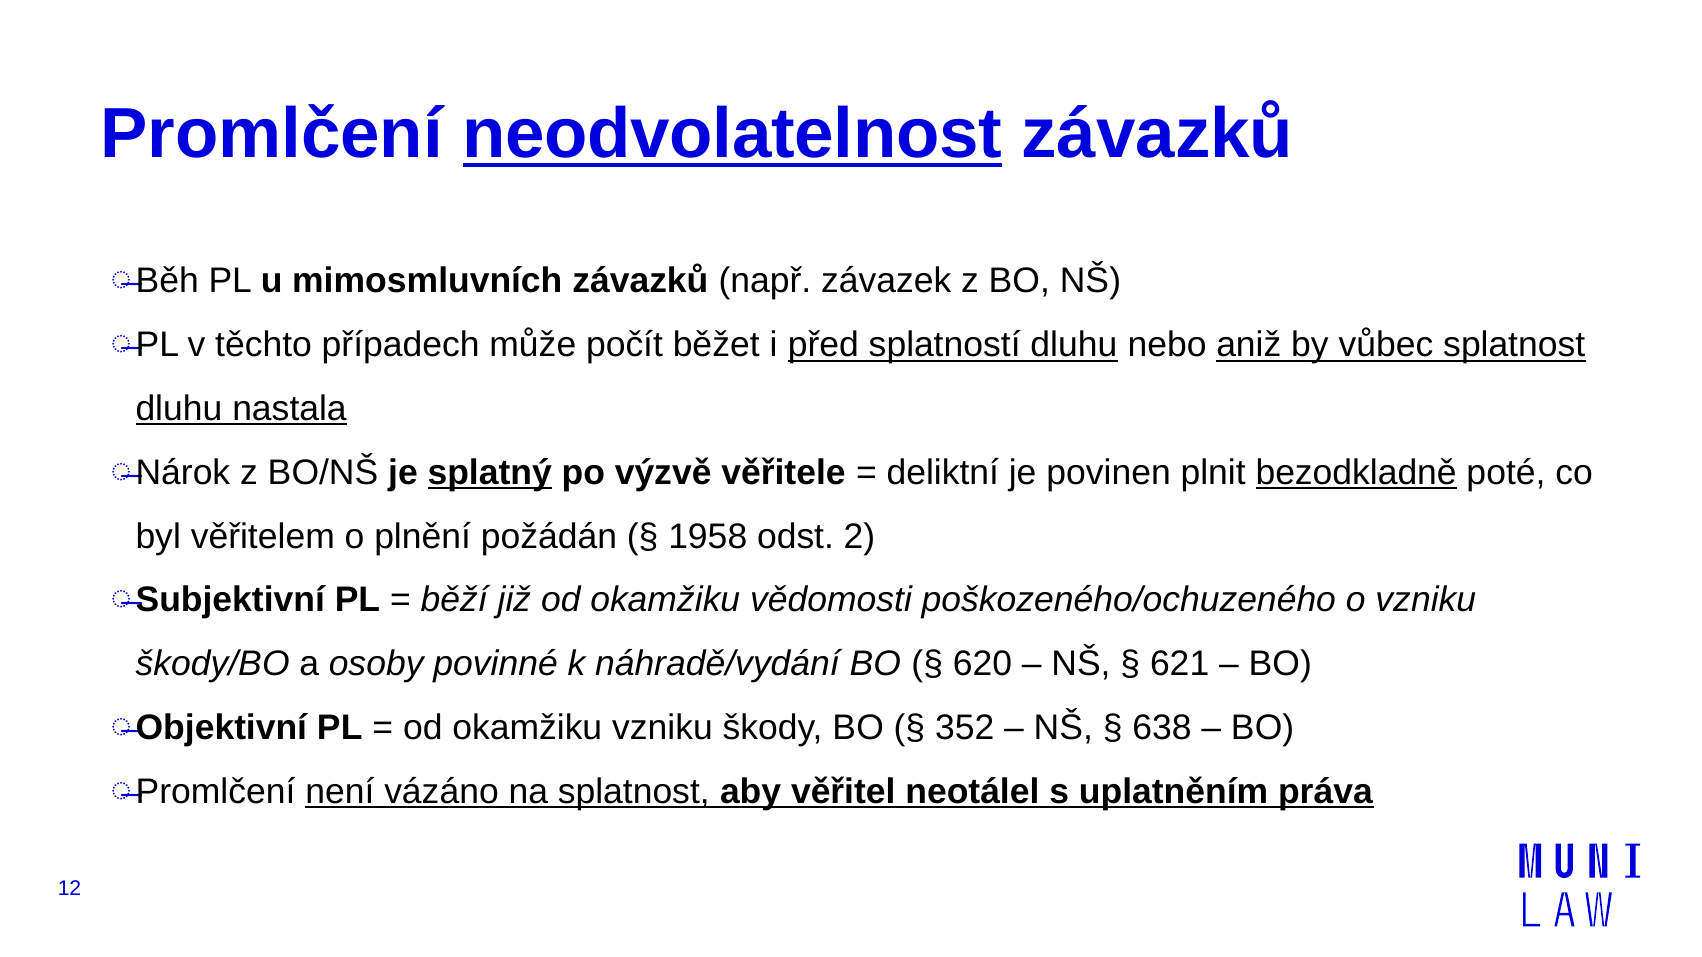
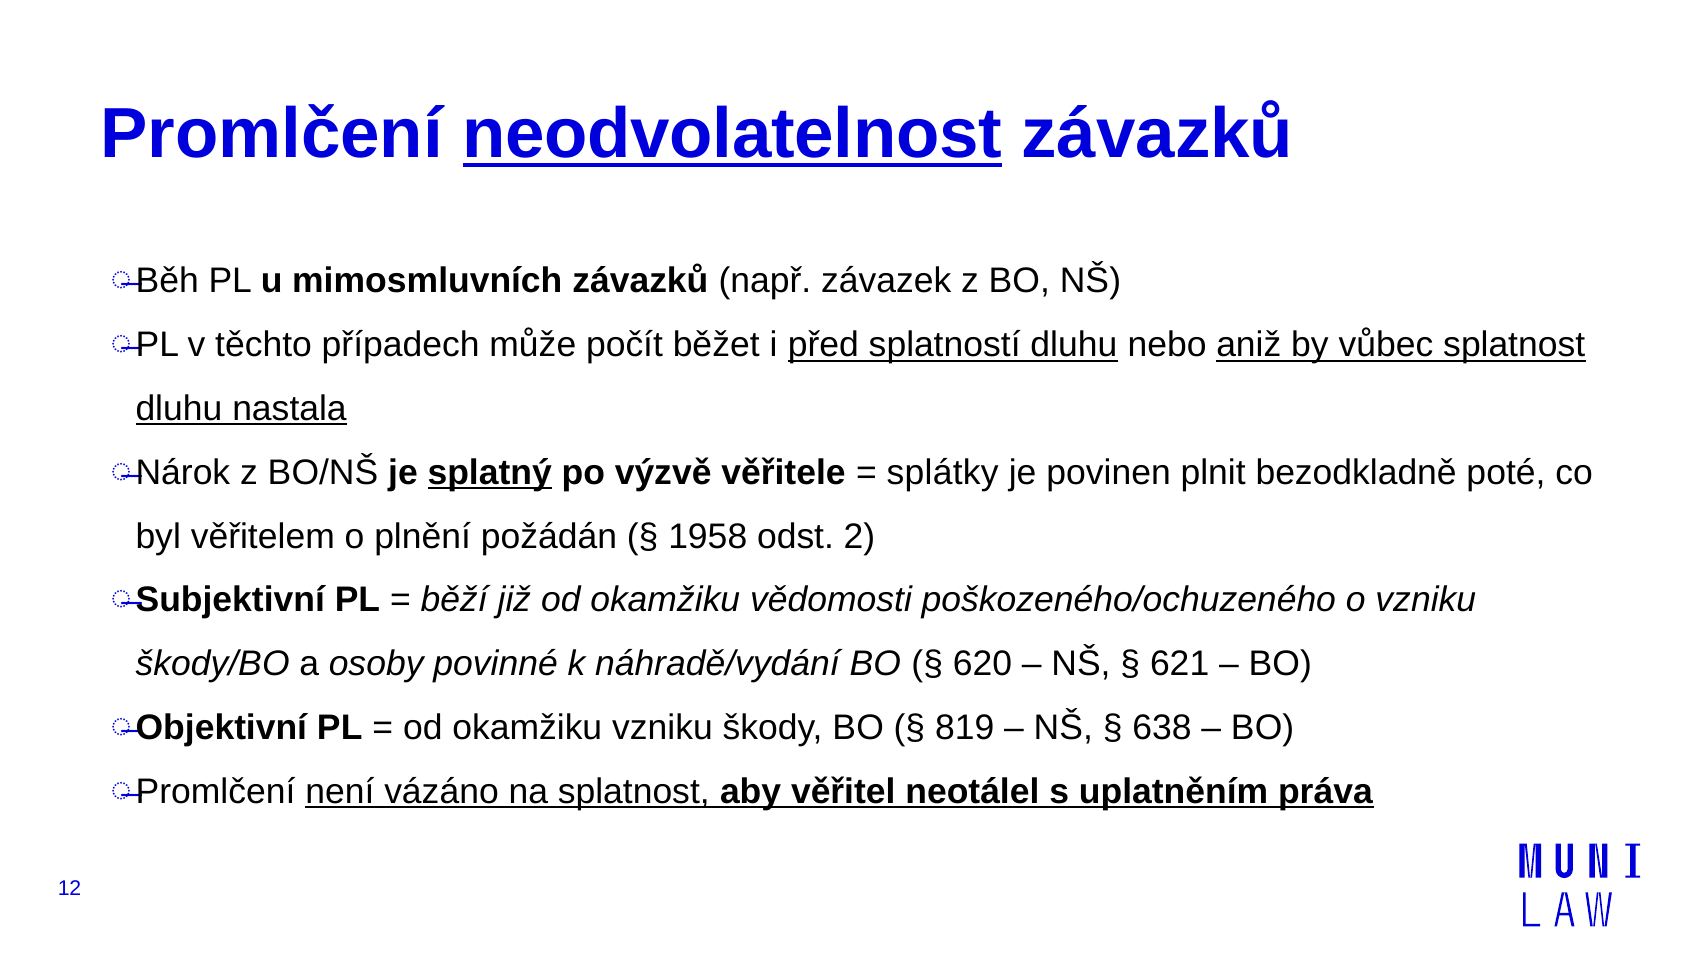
deliktní: deliktní -> splátky
bezodkladně underline: present -> none
352: 352 -> 819
